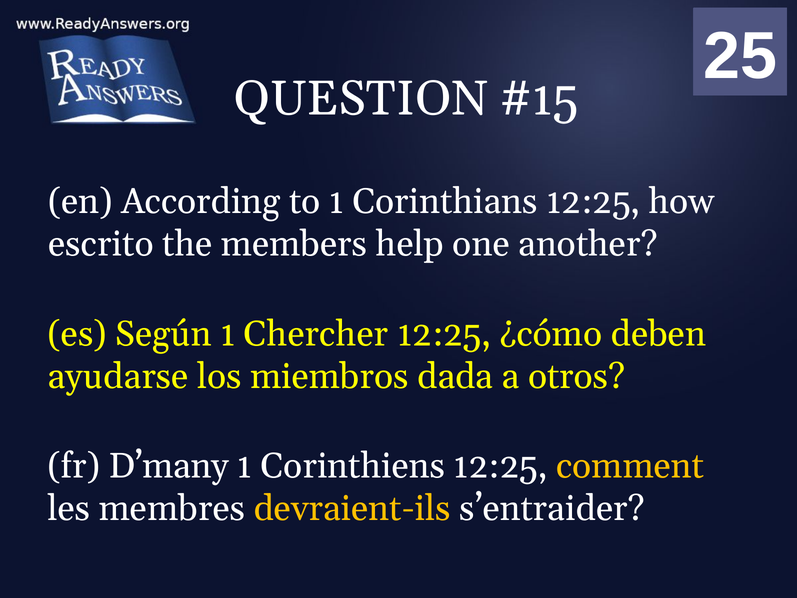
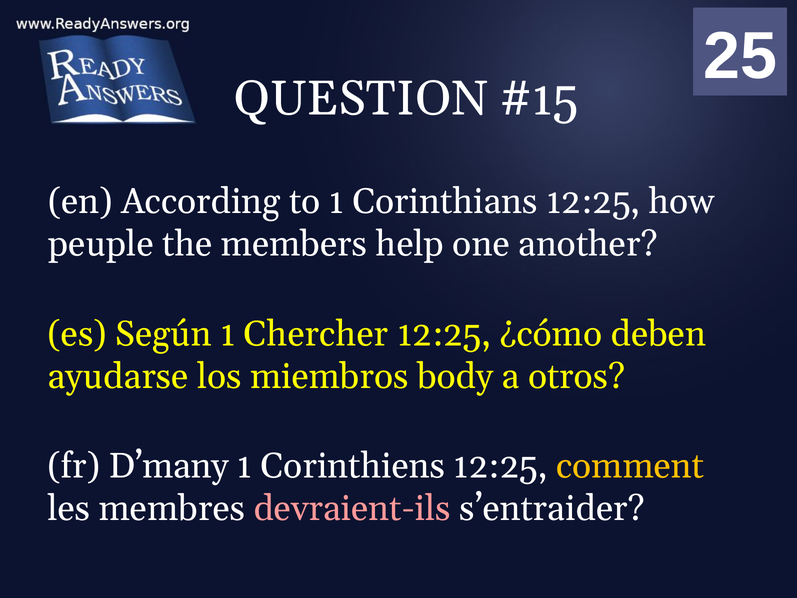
escrito: escrito -> peuple
dada: dada -> body
devraient-ils colour: yellow -> pink
